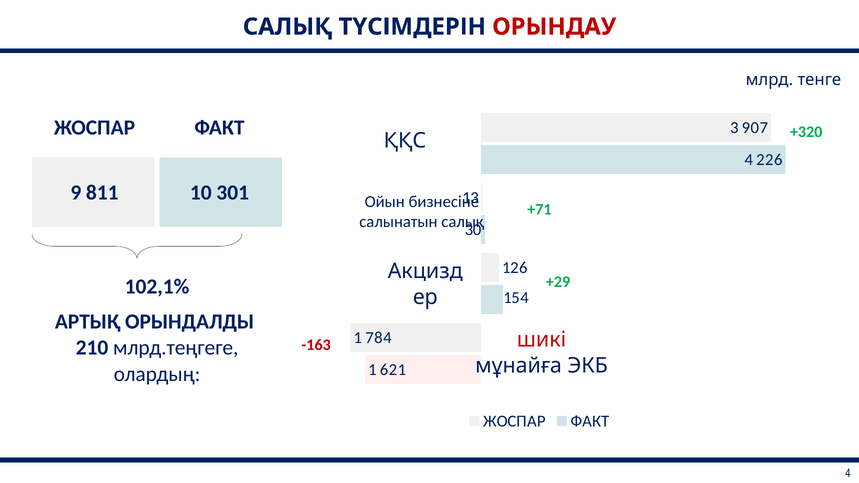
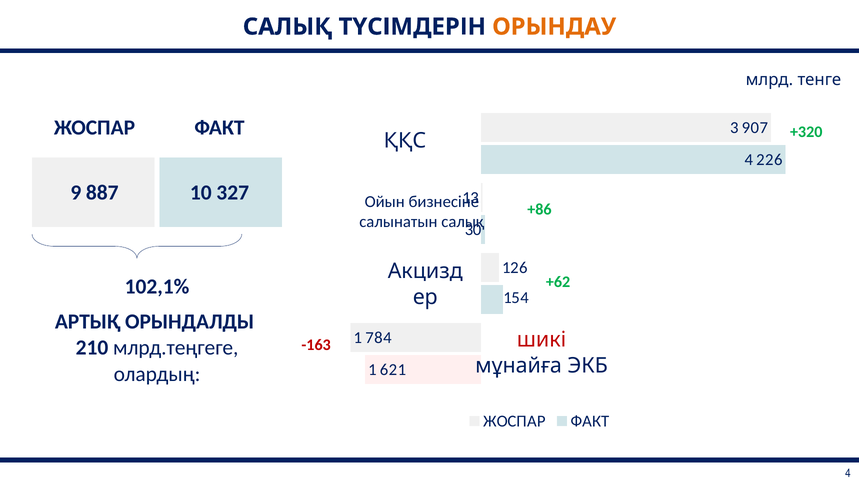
ОРЫНДАУ colour: red -> orange
811: 811 -> 887
301: 301 -> 327
+71: +71 -> +86
+29: +29 -> +62
